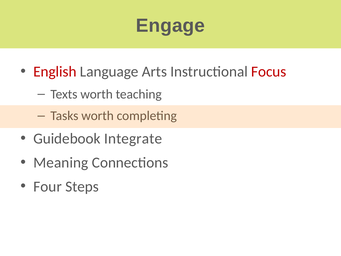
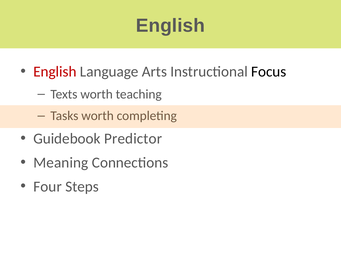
Engage at (170, 25): Engage -> English
Focus colour: red -> black
Integrate: Integrate -> Predictor
